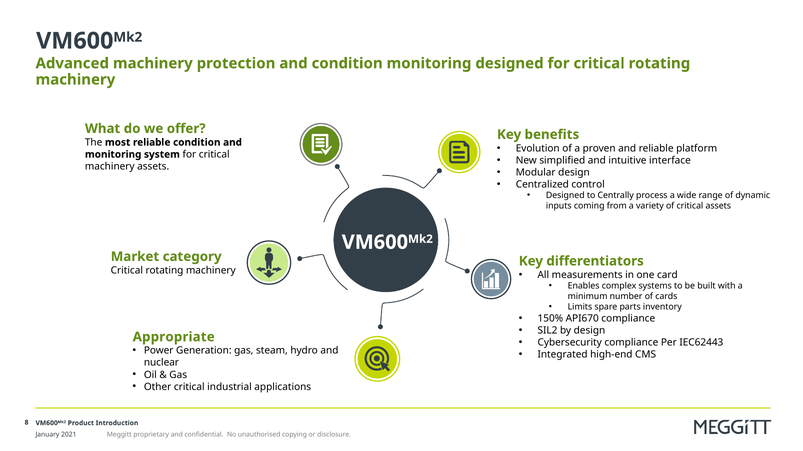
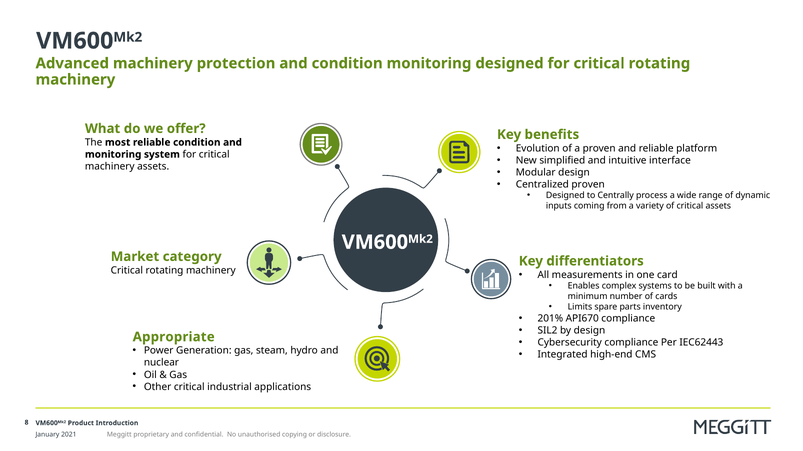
Centralized control: control -> proven
150%: 150% -> 201%
